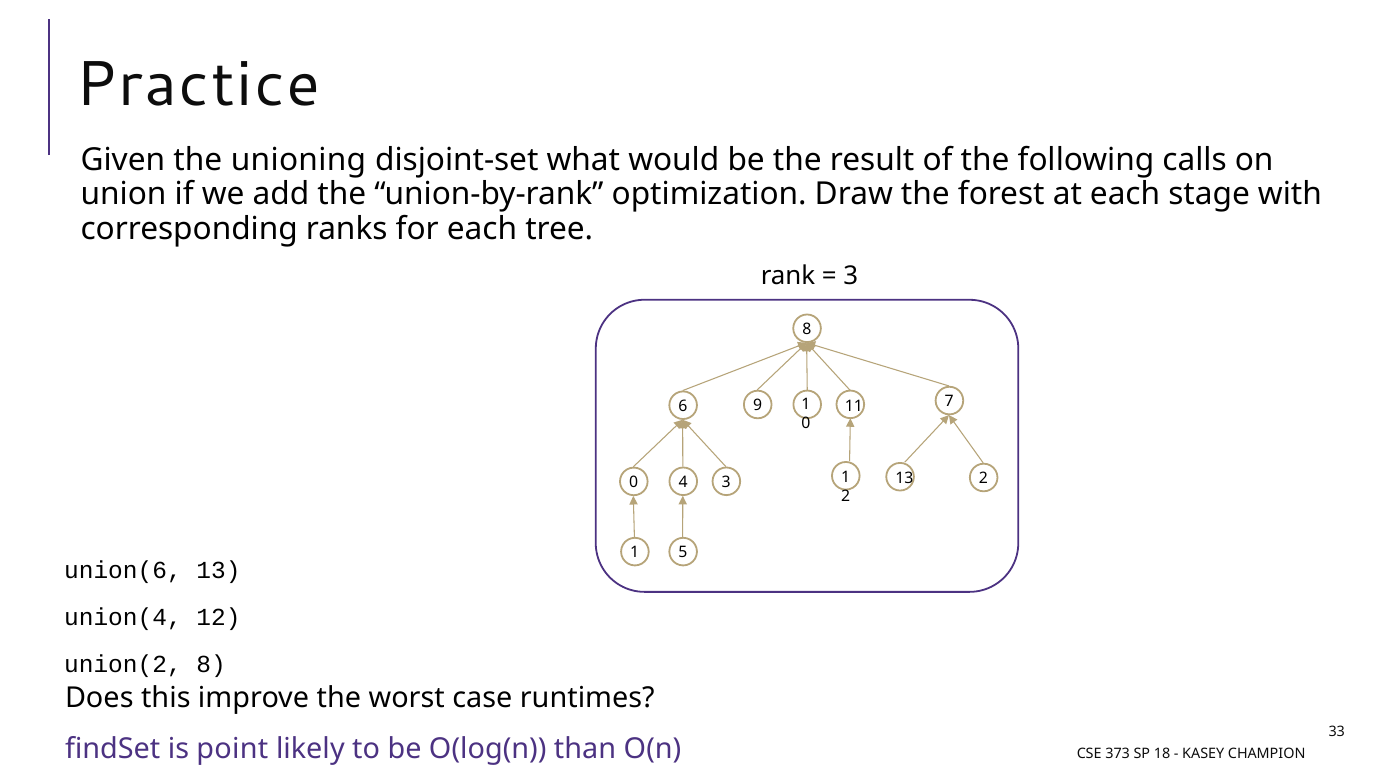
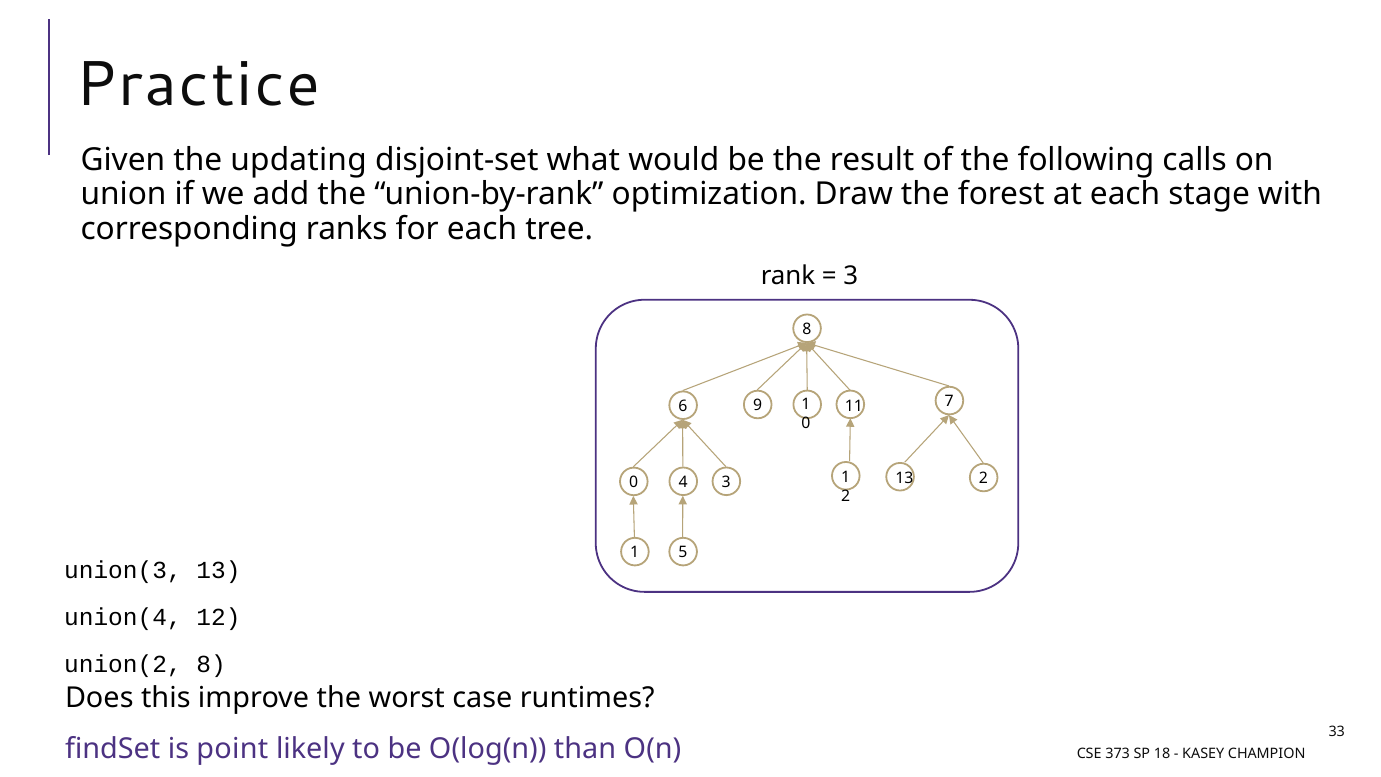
unioning: unioning -> updating
union(6: union(6 -> union(3
